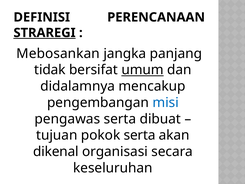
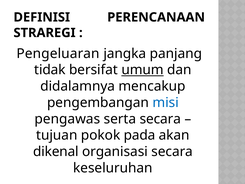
STRAREGI underline: present -> none
Mebosankan: Mebosankan -> Pengeluaran
serta dibuat: dibuat -> secara
pokok serta: serta -> pada
